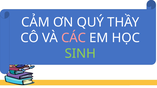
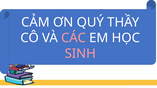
SINH colour: light green -> pink
